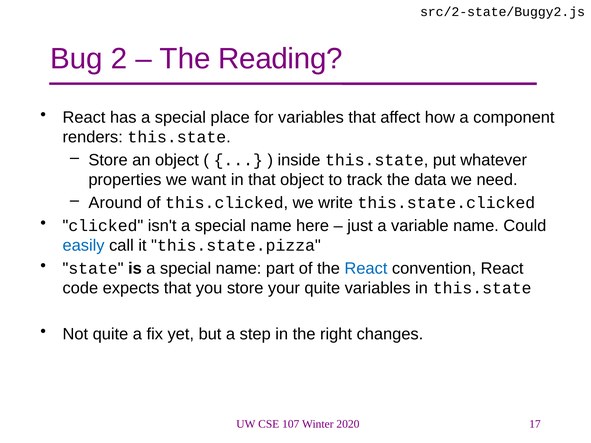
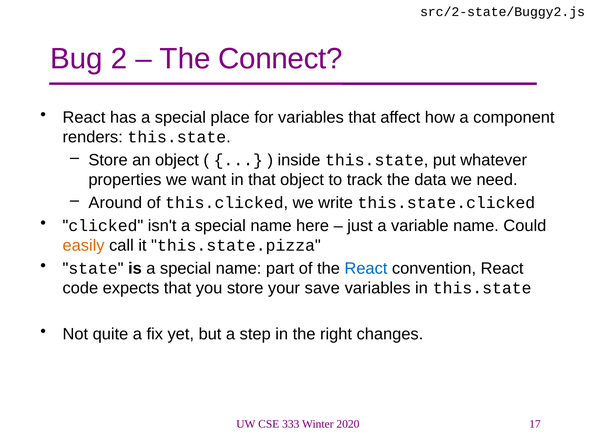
Reading: Reading -> Connect
easily colour: blue -> orange
your quite: quite -> save
107: 107 -> 333
